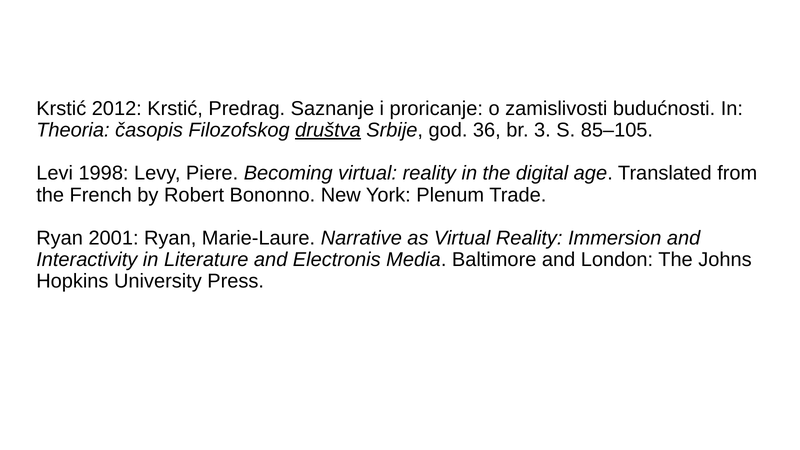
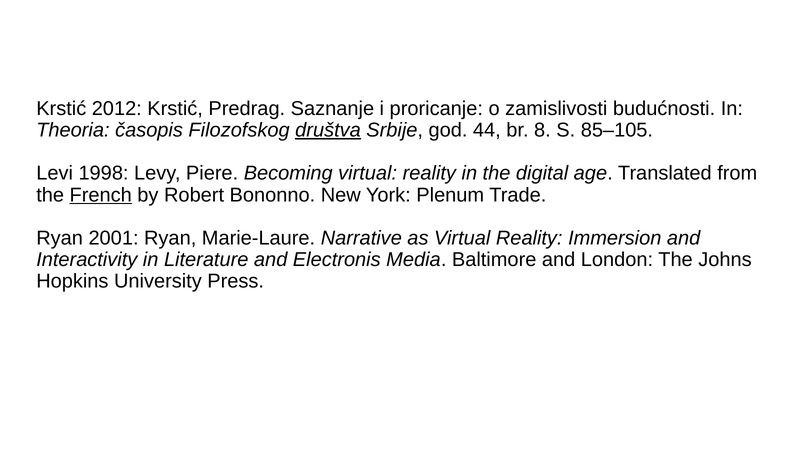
36: 36 -> 44
3: 3 -> 8
French underline: none -> present
